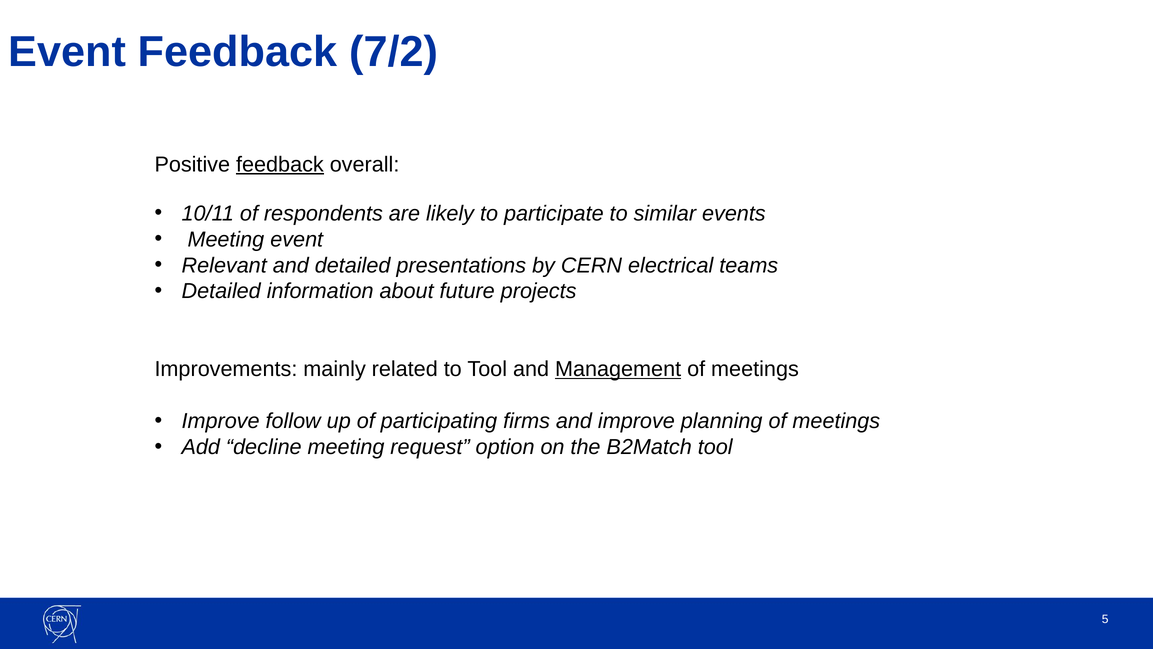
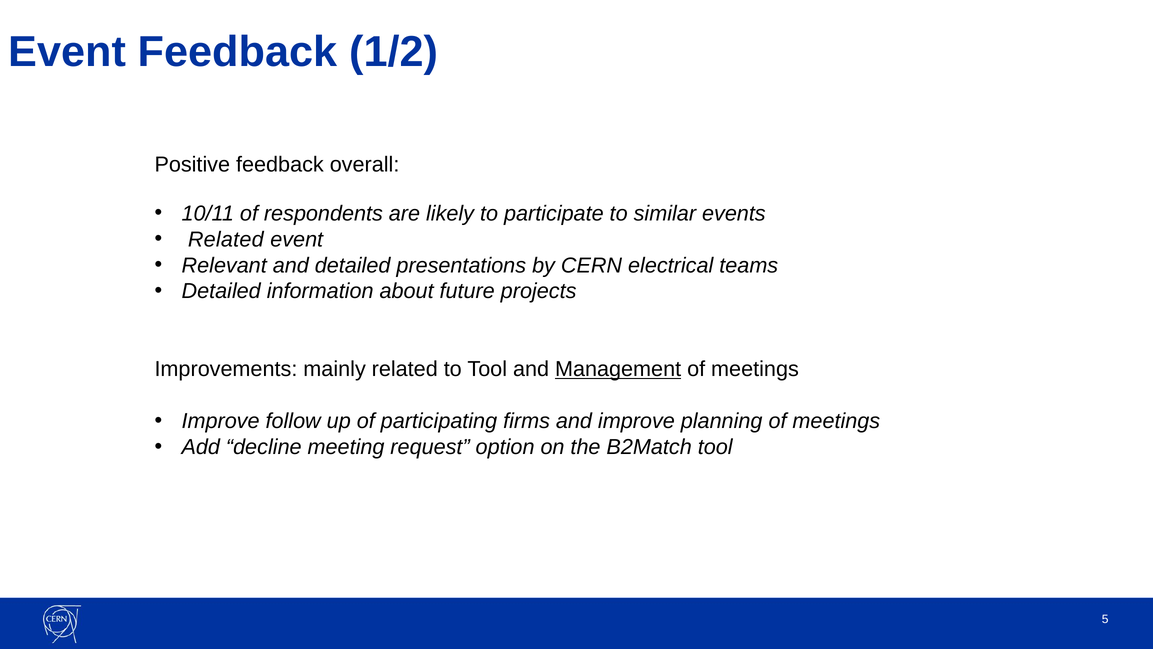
7/2: 7/2 -> 1/2
feedback at (280, 164) underline: present -> none
Meeting at (226, 239): Meeting -> Related
